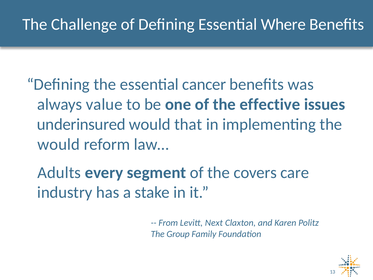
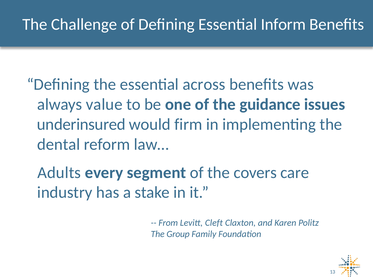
Where: Where -> Inform
cancer: cancer -> across
effective: effective -> guidance
that: that -> firm
would at (59, 144): would -> dental
Next: Next -> Cleft
